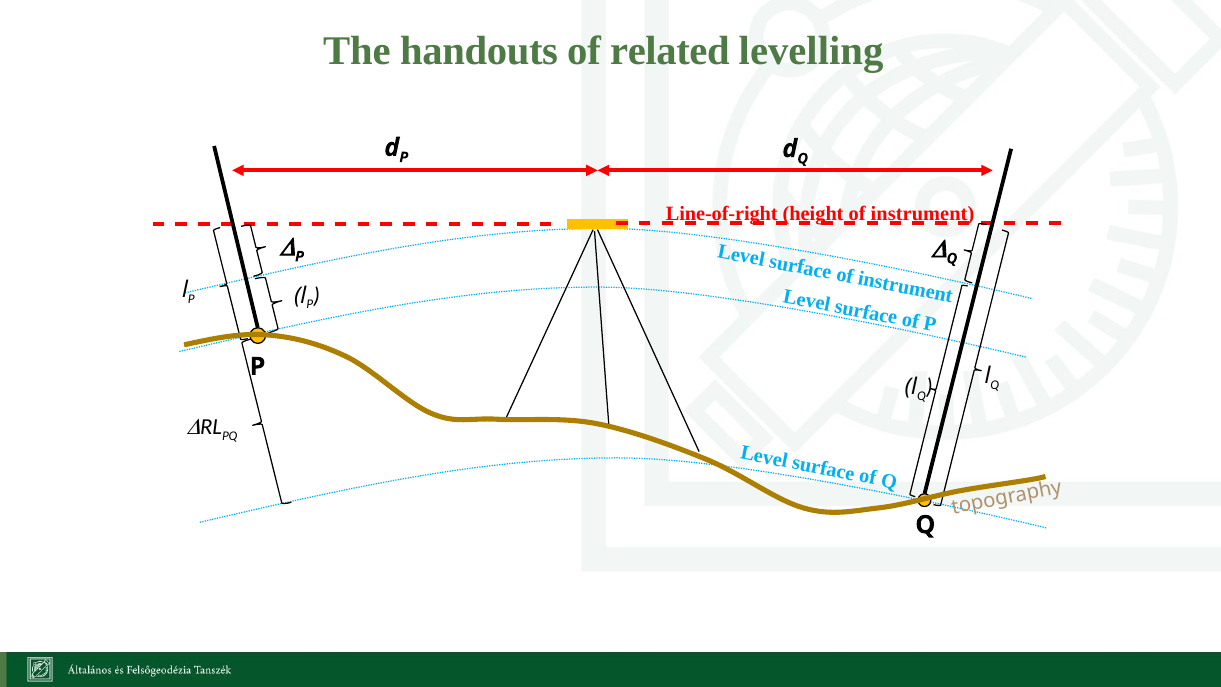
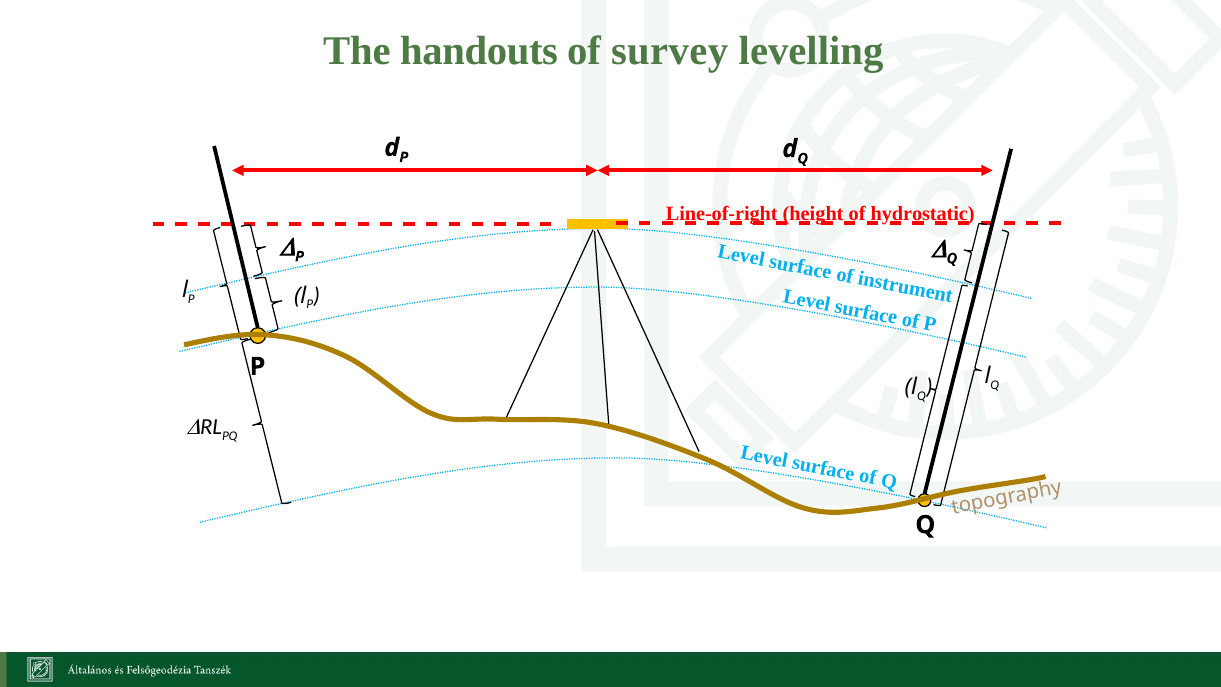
related: related -> survey
height of instrument: instrument -> hydrostatic
